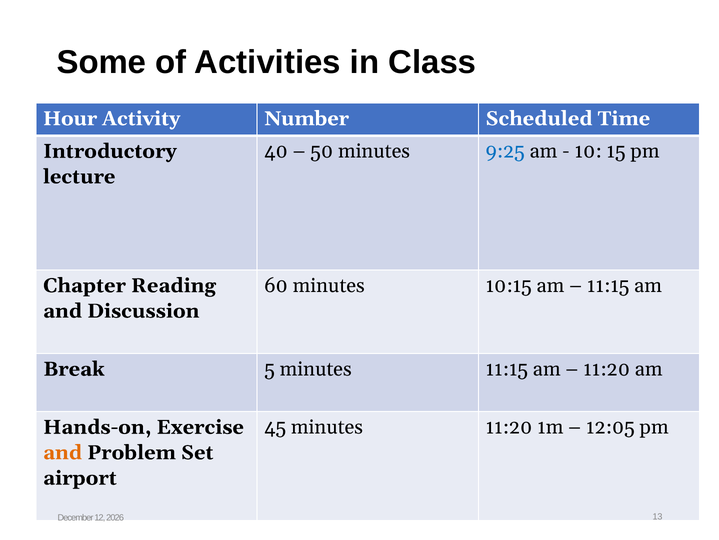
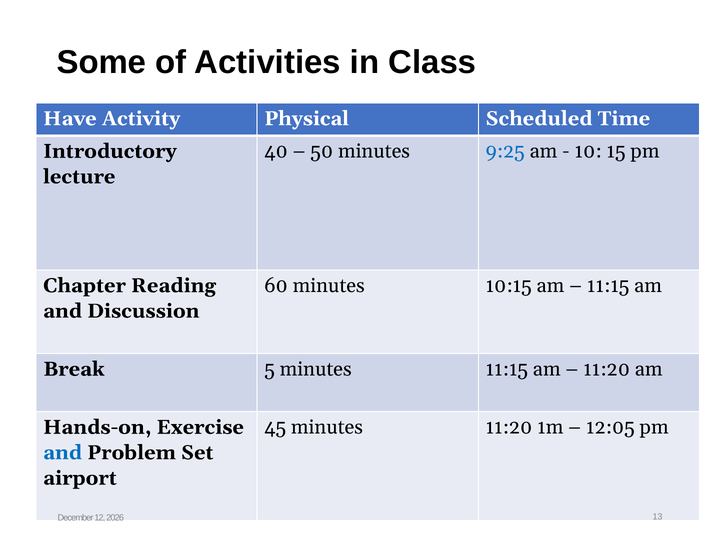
Hour: Hour -> Have
Number: Number -> Physical
and at (63, 452) colour: orange -> blue
